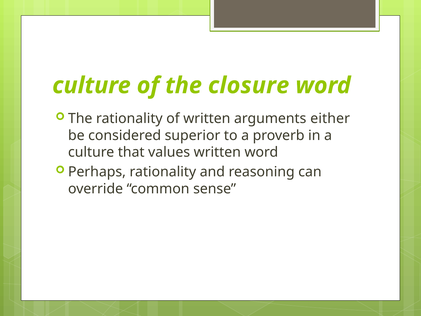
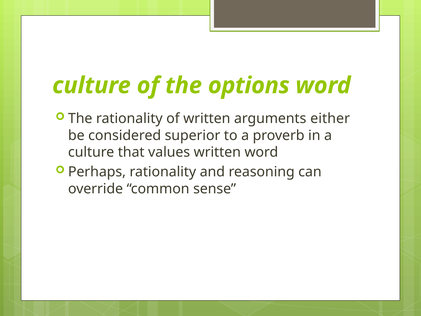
closure: closure -> options
